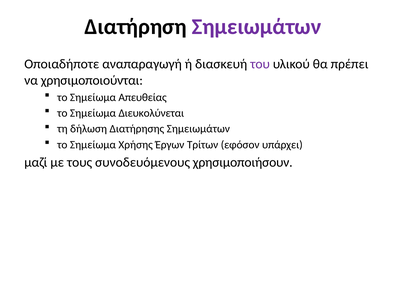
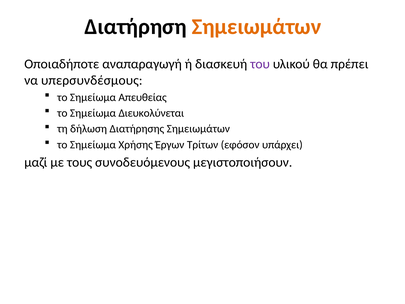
Σημειωμάτων at (257, 27) colour: purple -> orange
χρησιμοποιούνται: χρησιμοποιούνται -> υπερσυνδέσμους
χρησιμοποιήσουν: χρησιμοποιήσουν -> μεγιστοποιήσουν
